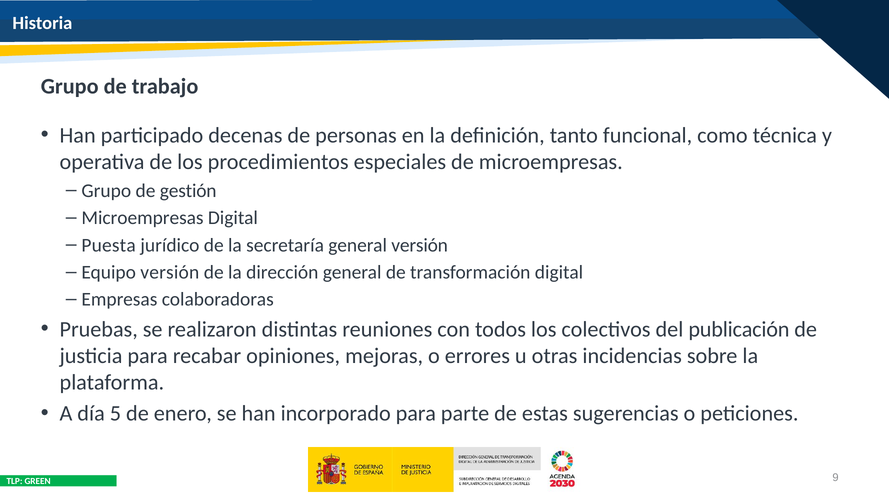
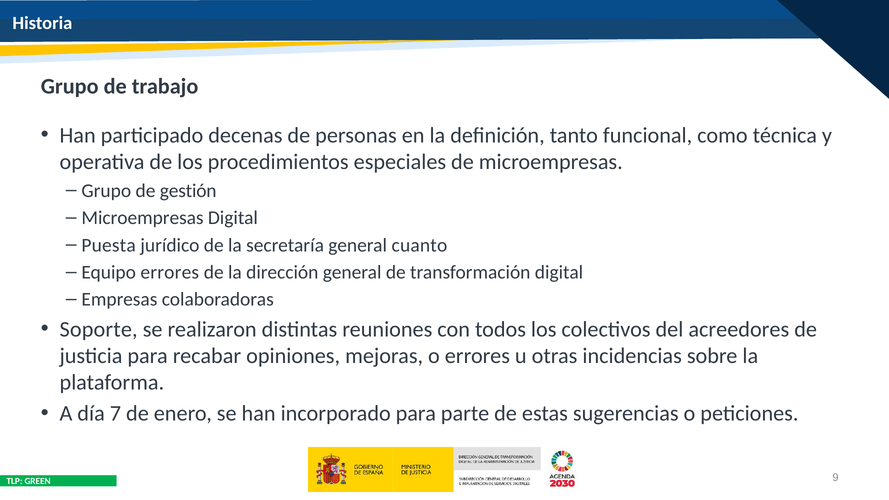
general versión: versión -> cuanto
Equipo versión: versión -> errores
Pruebas: Pruebas -> Soporte
publicación: publicación -> acreedores
5: 5 -> 7
